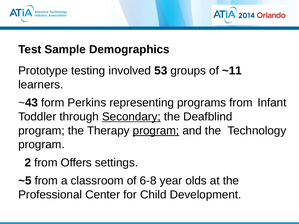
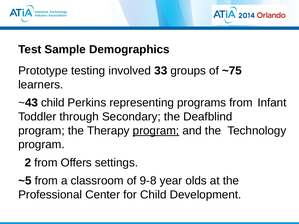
53: 53 -> 33
~11: ~11 -> ~75
~43 form: form -> child
Secondary underline: present -> none
6-8: 6-8 -> 9-8
